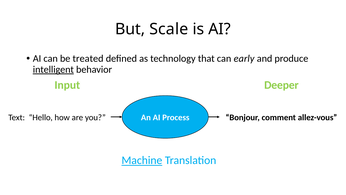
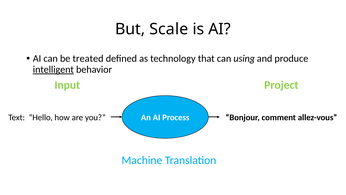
early: early -> using
Deeper: Deeper -> Project
Machine underline: present -> none
